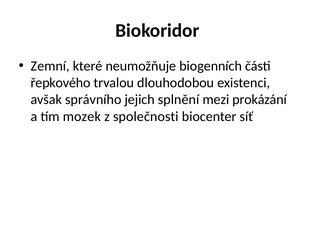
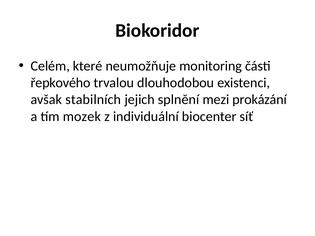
Zemní: Zemní -> Celém
biogenních: biogenních -> monitoring
správního: správního -> stabilních
společnosti: společnosti -> individuální
